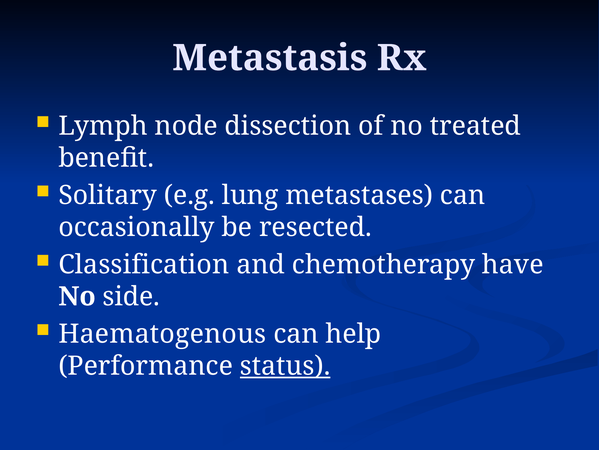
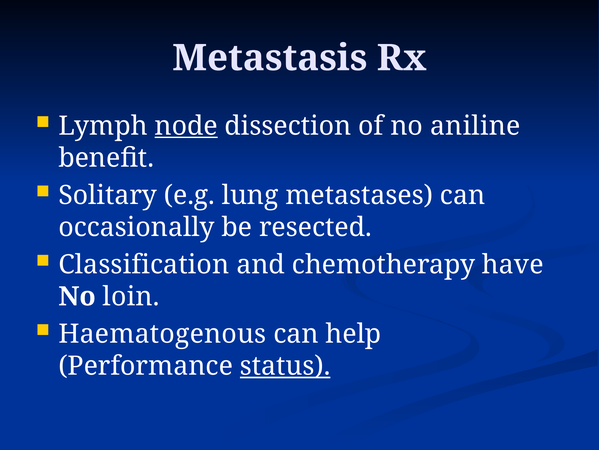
node underline: none -> present
treated: treated -> aniline
side: side -> loin
